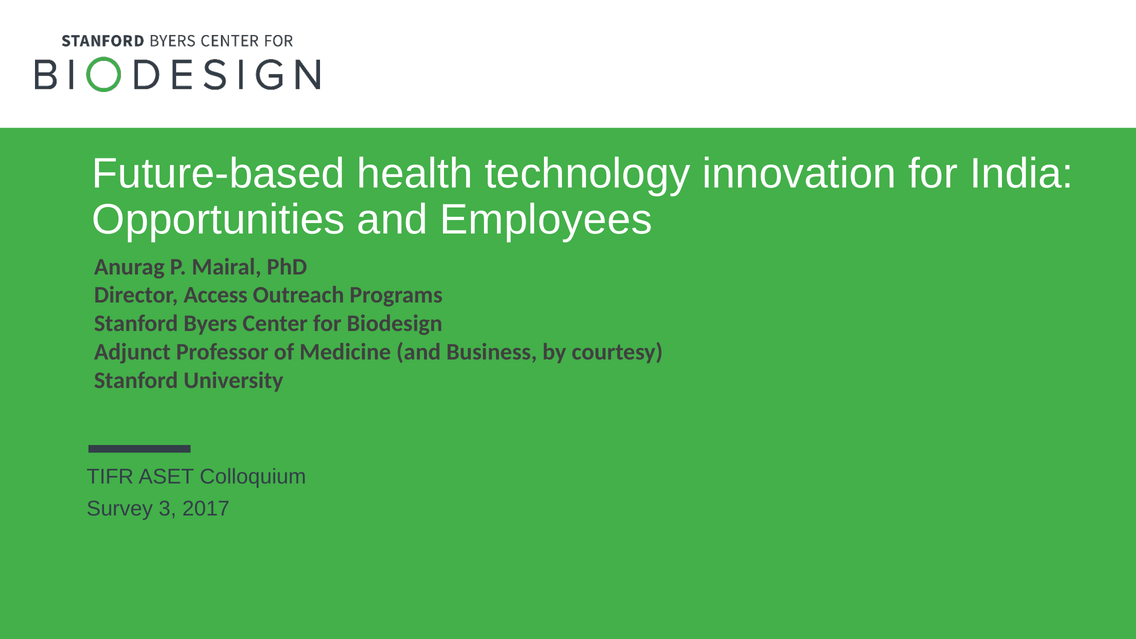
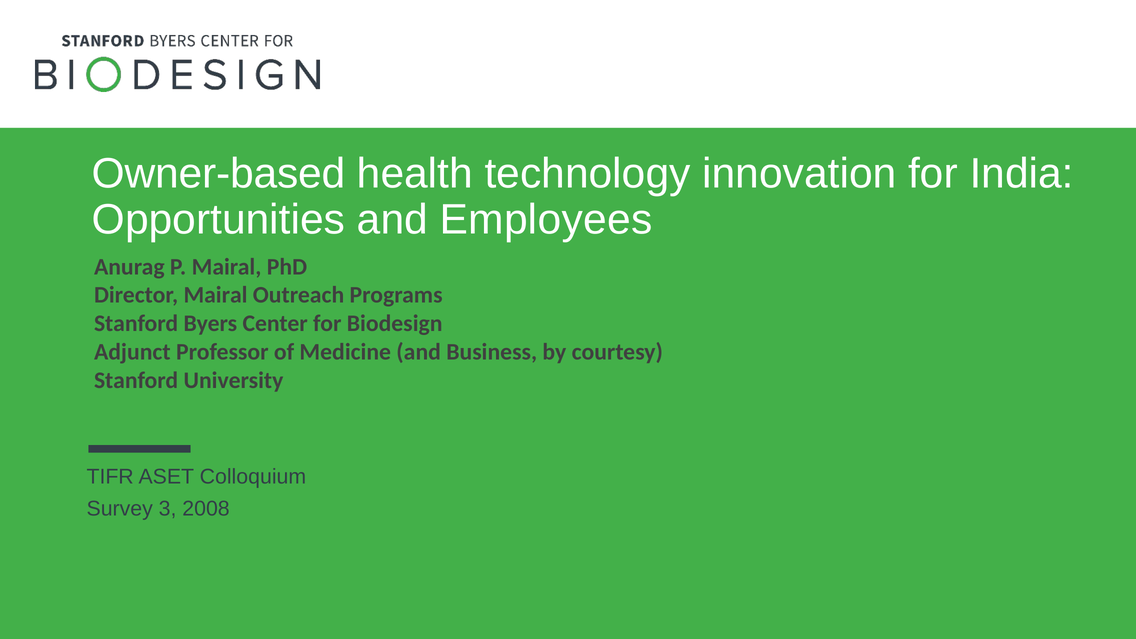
Future-based: Future-based -> Owner-based
Director Access: Access -> Mairal
2017: 2017 -> 2008
